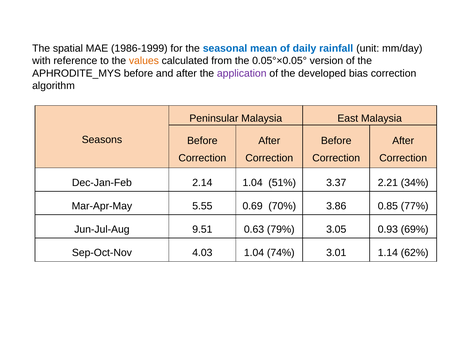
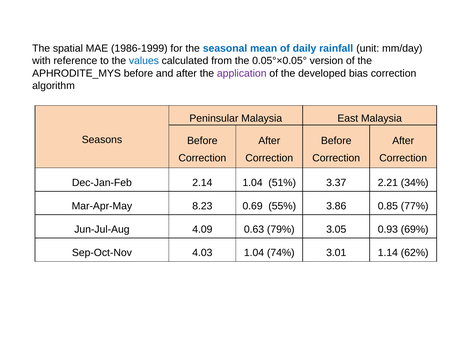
values colour: orange -> blue
5.55: 5.55 -> 8.23
70%: 70% -> 55%
9.51: 9.51 -> 4.09
